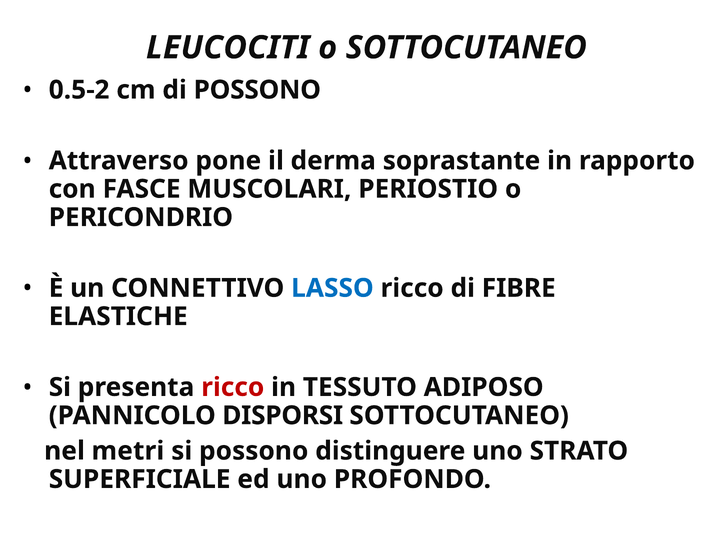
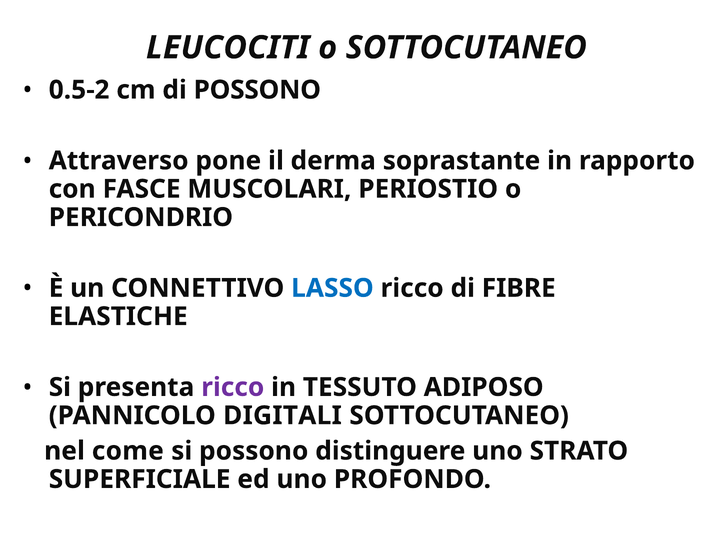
ricco at (233, 387) colour: red -> purple
DISPORSI: DISPORSI -> DIGITALI
metri: metri -> come
